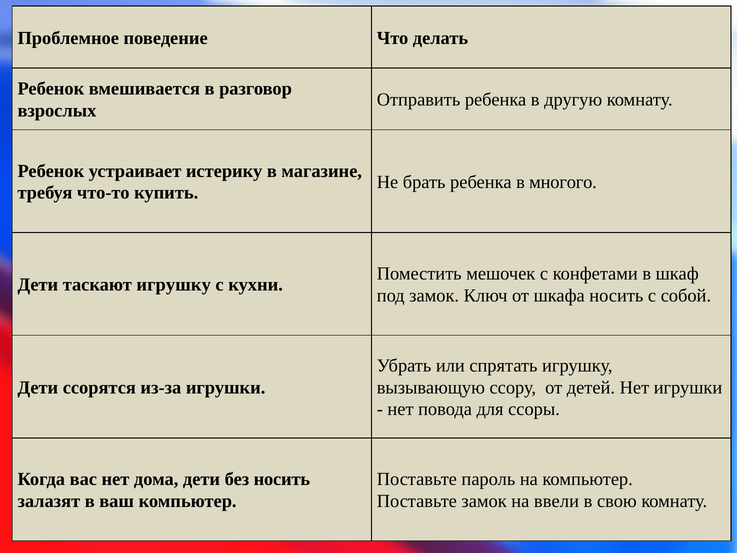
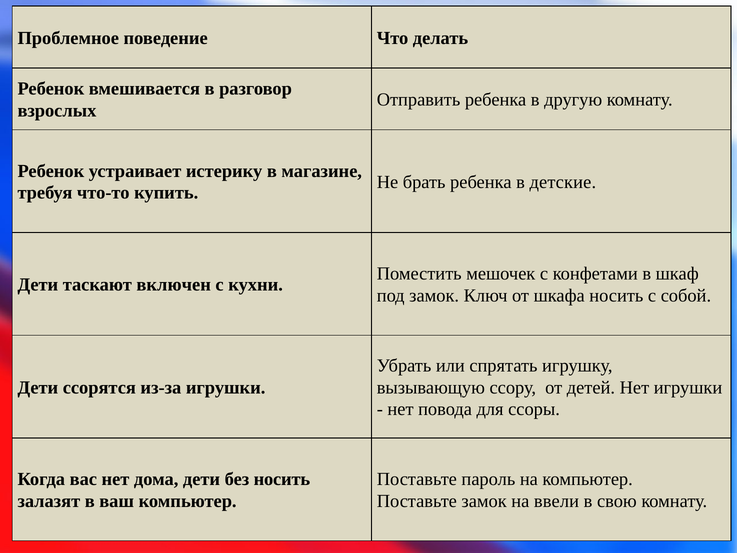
многого: многого -> детские
таскают игрушку: игрушку -> включен
